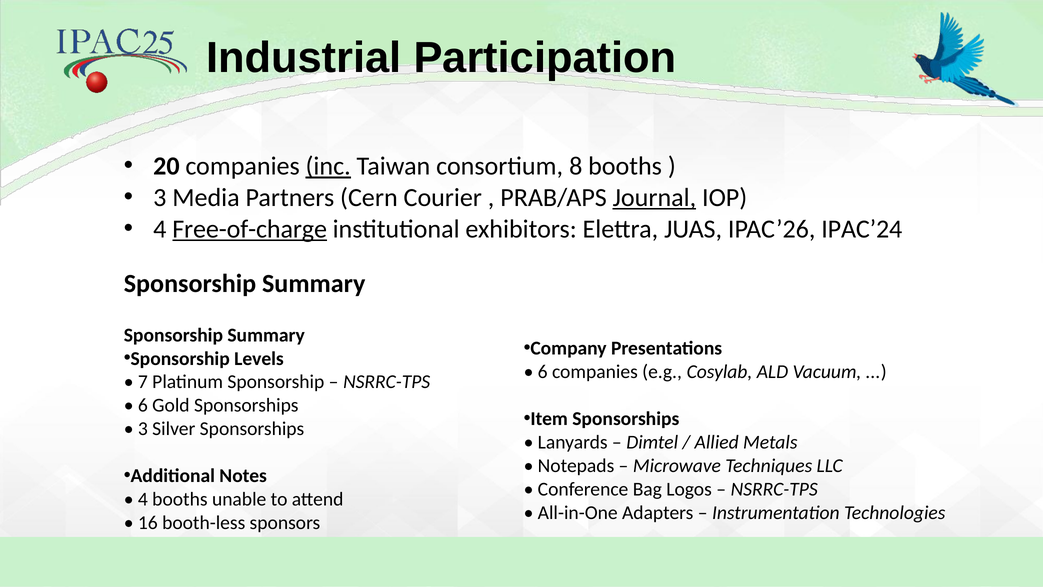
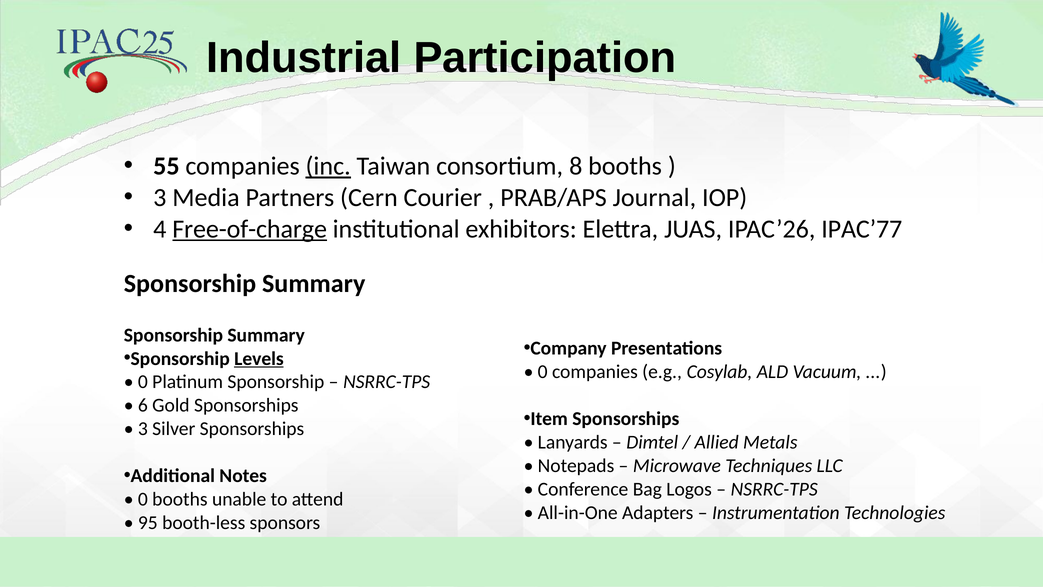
20: 20 -> 55
Journal underline: present -> none
IPAC’24: IPAC’24 -> IPAC’77
Levels underline: none -> present
6 at (543, 372): 6 -> 0
7 at (143, 382): 7 -> 0
4 at (143, 499): 4 -> 0
16: 16 -> 95
